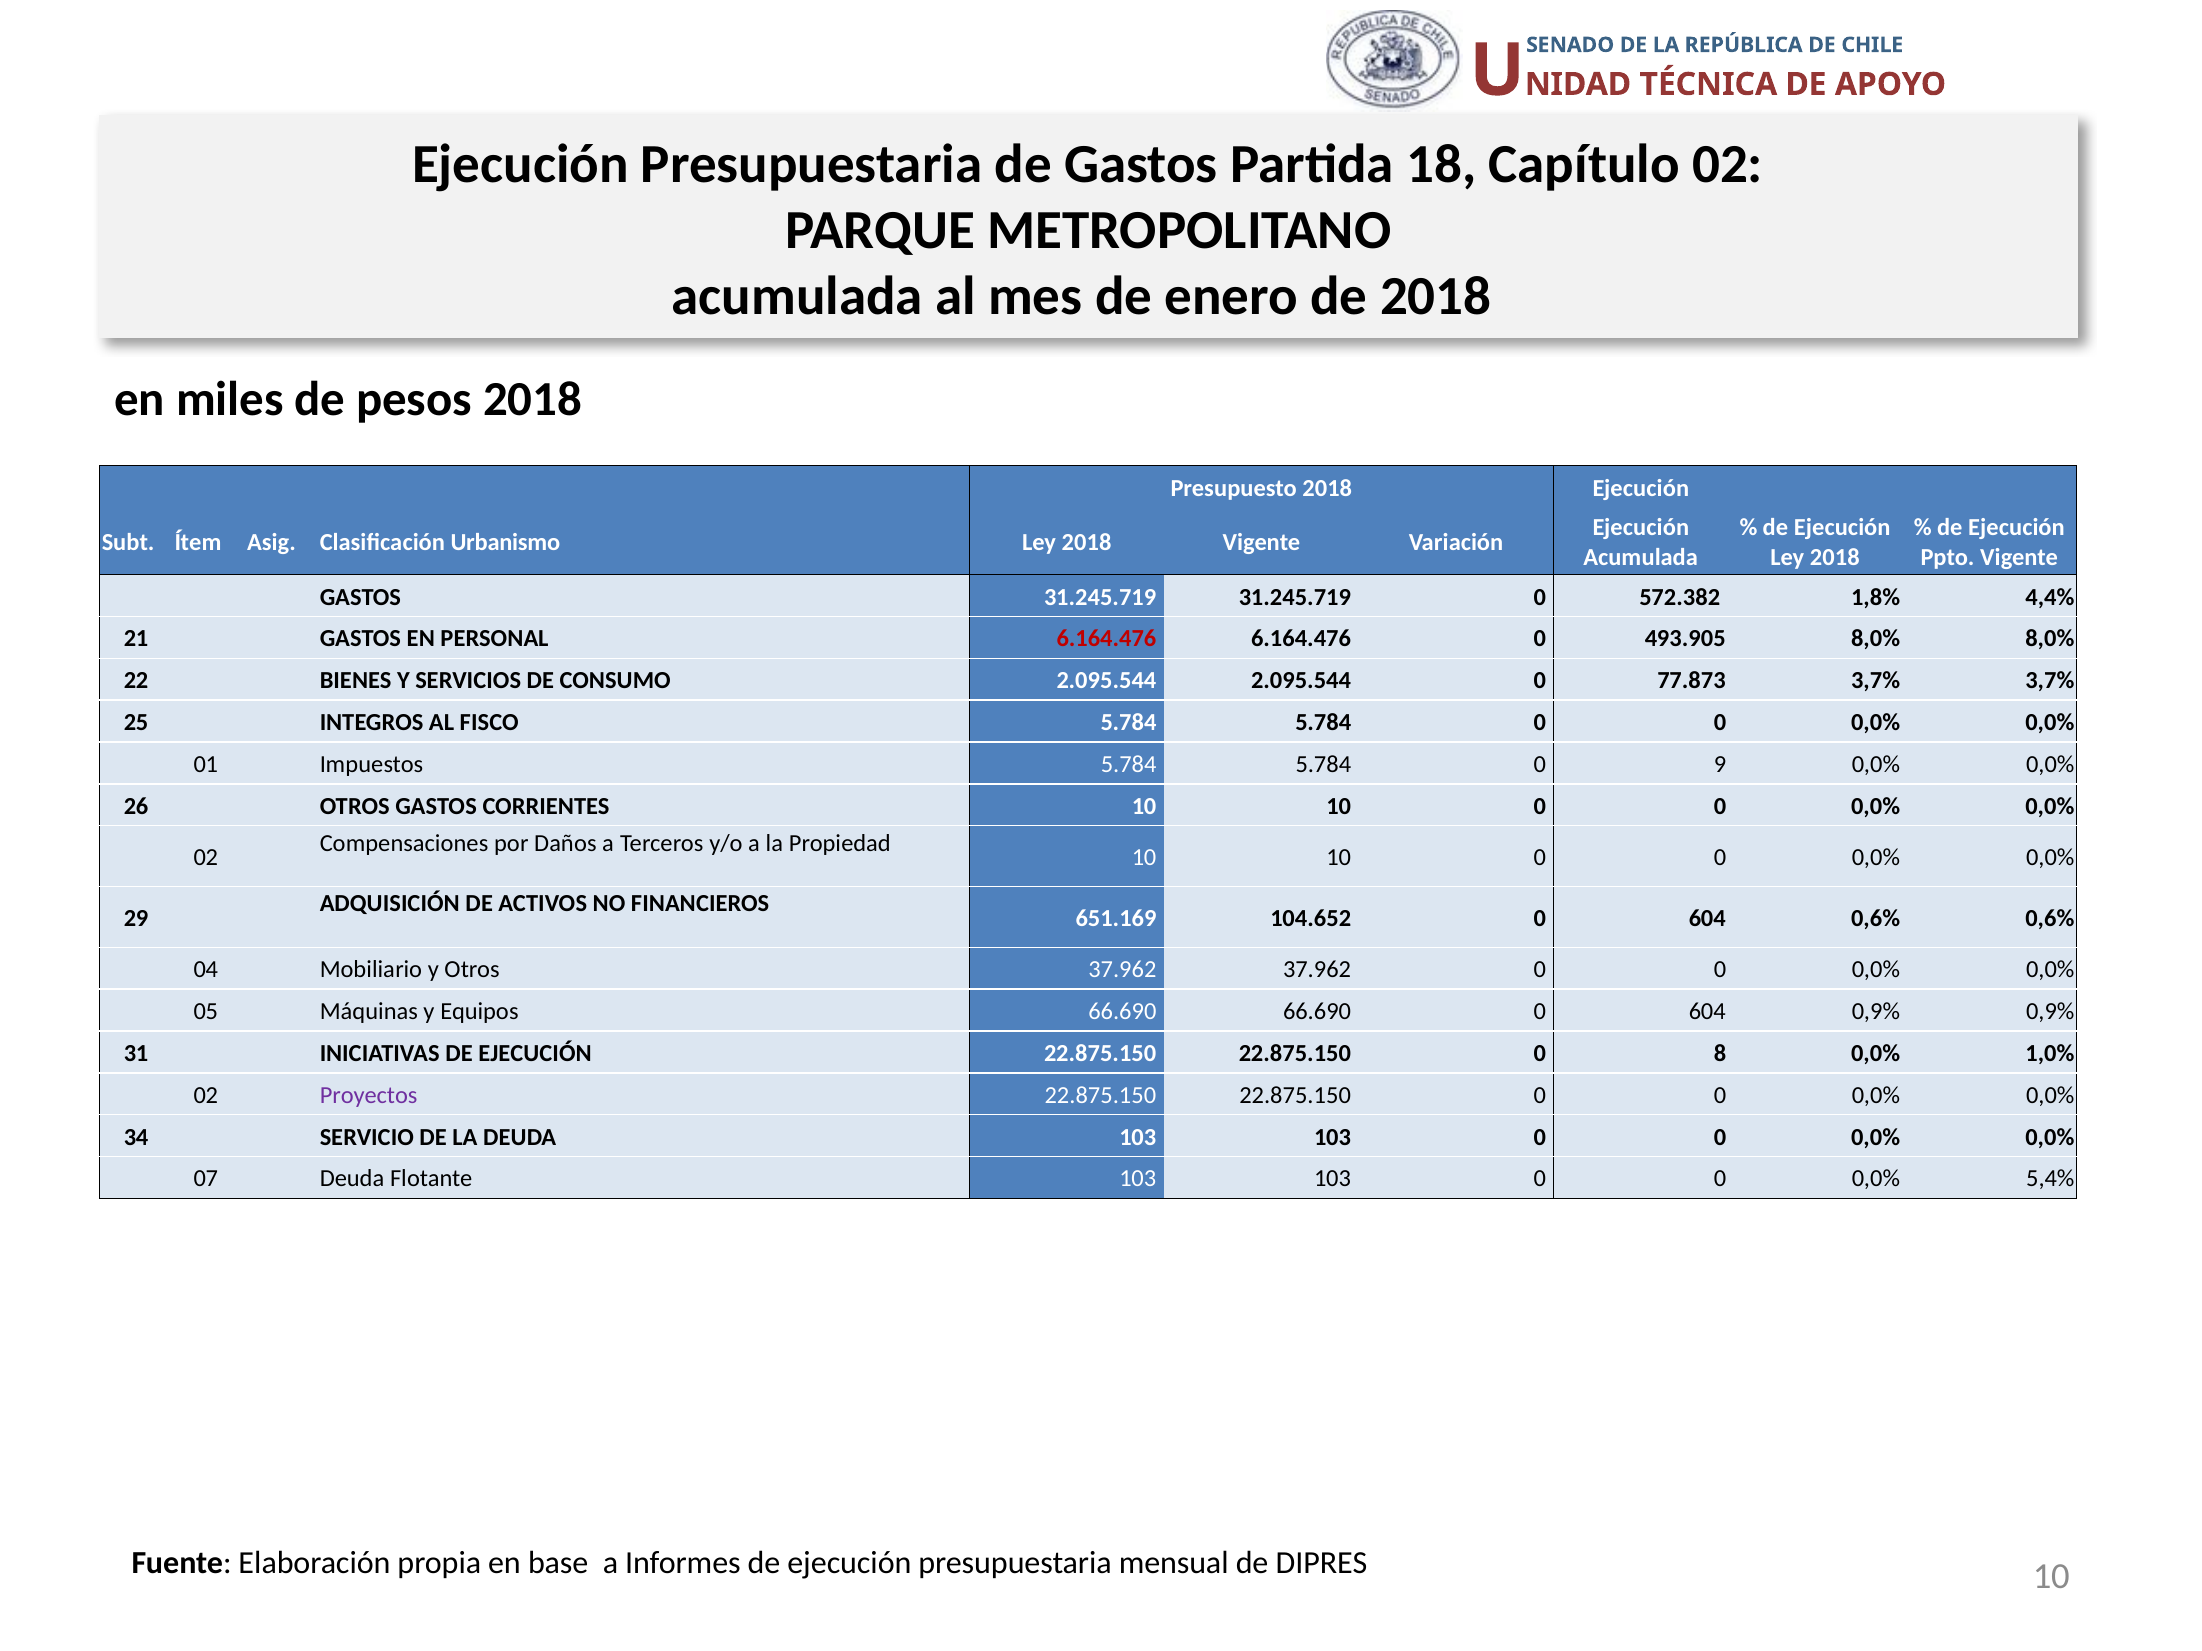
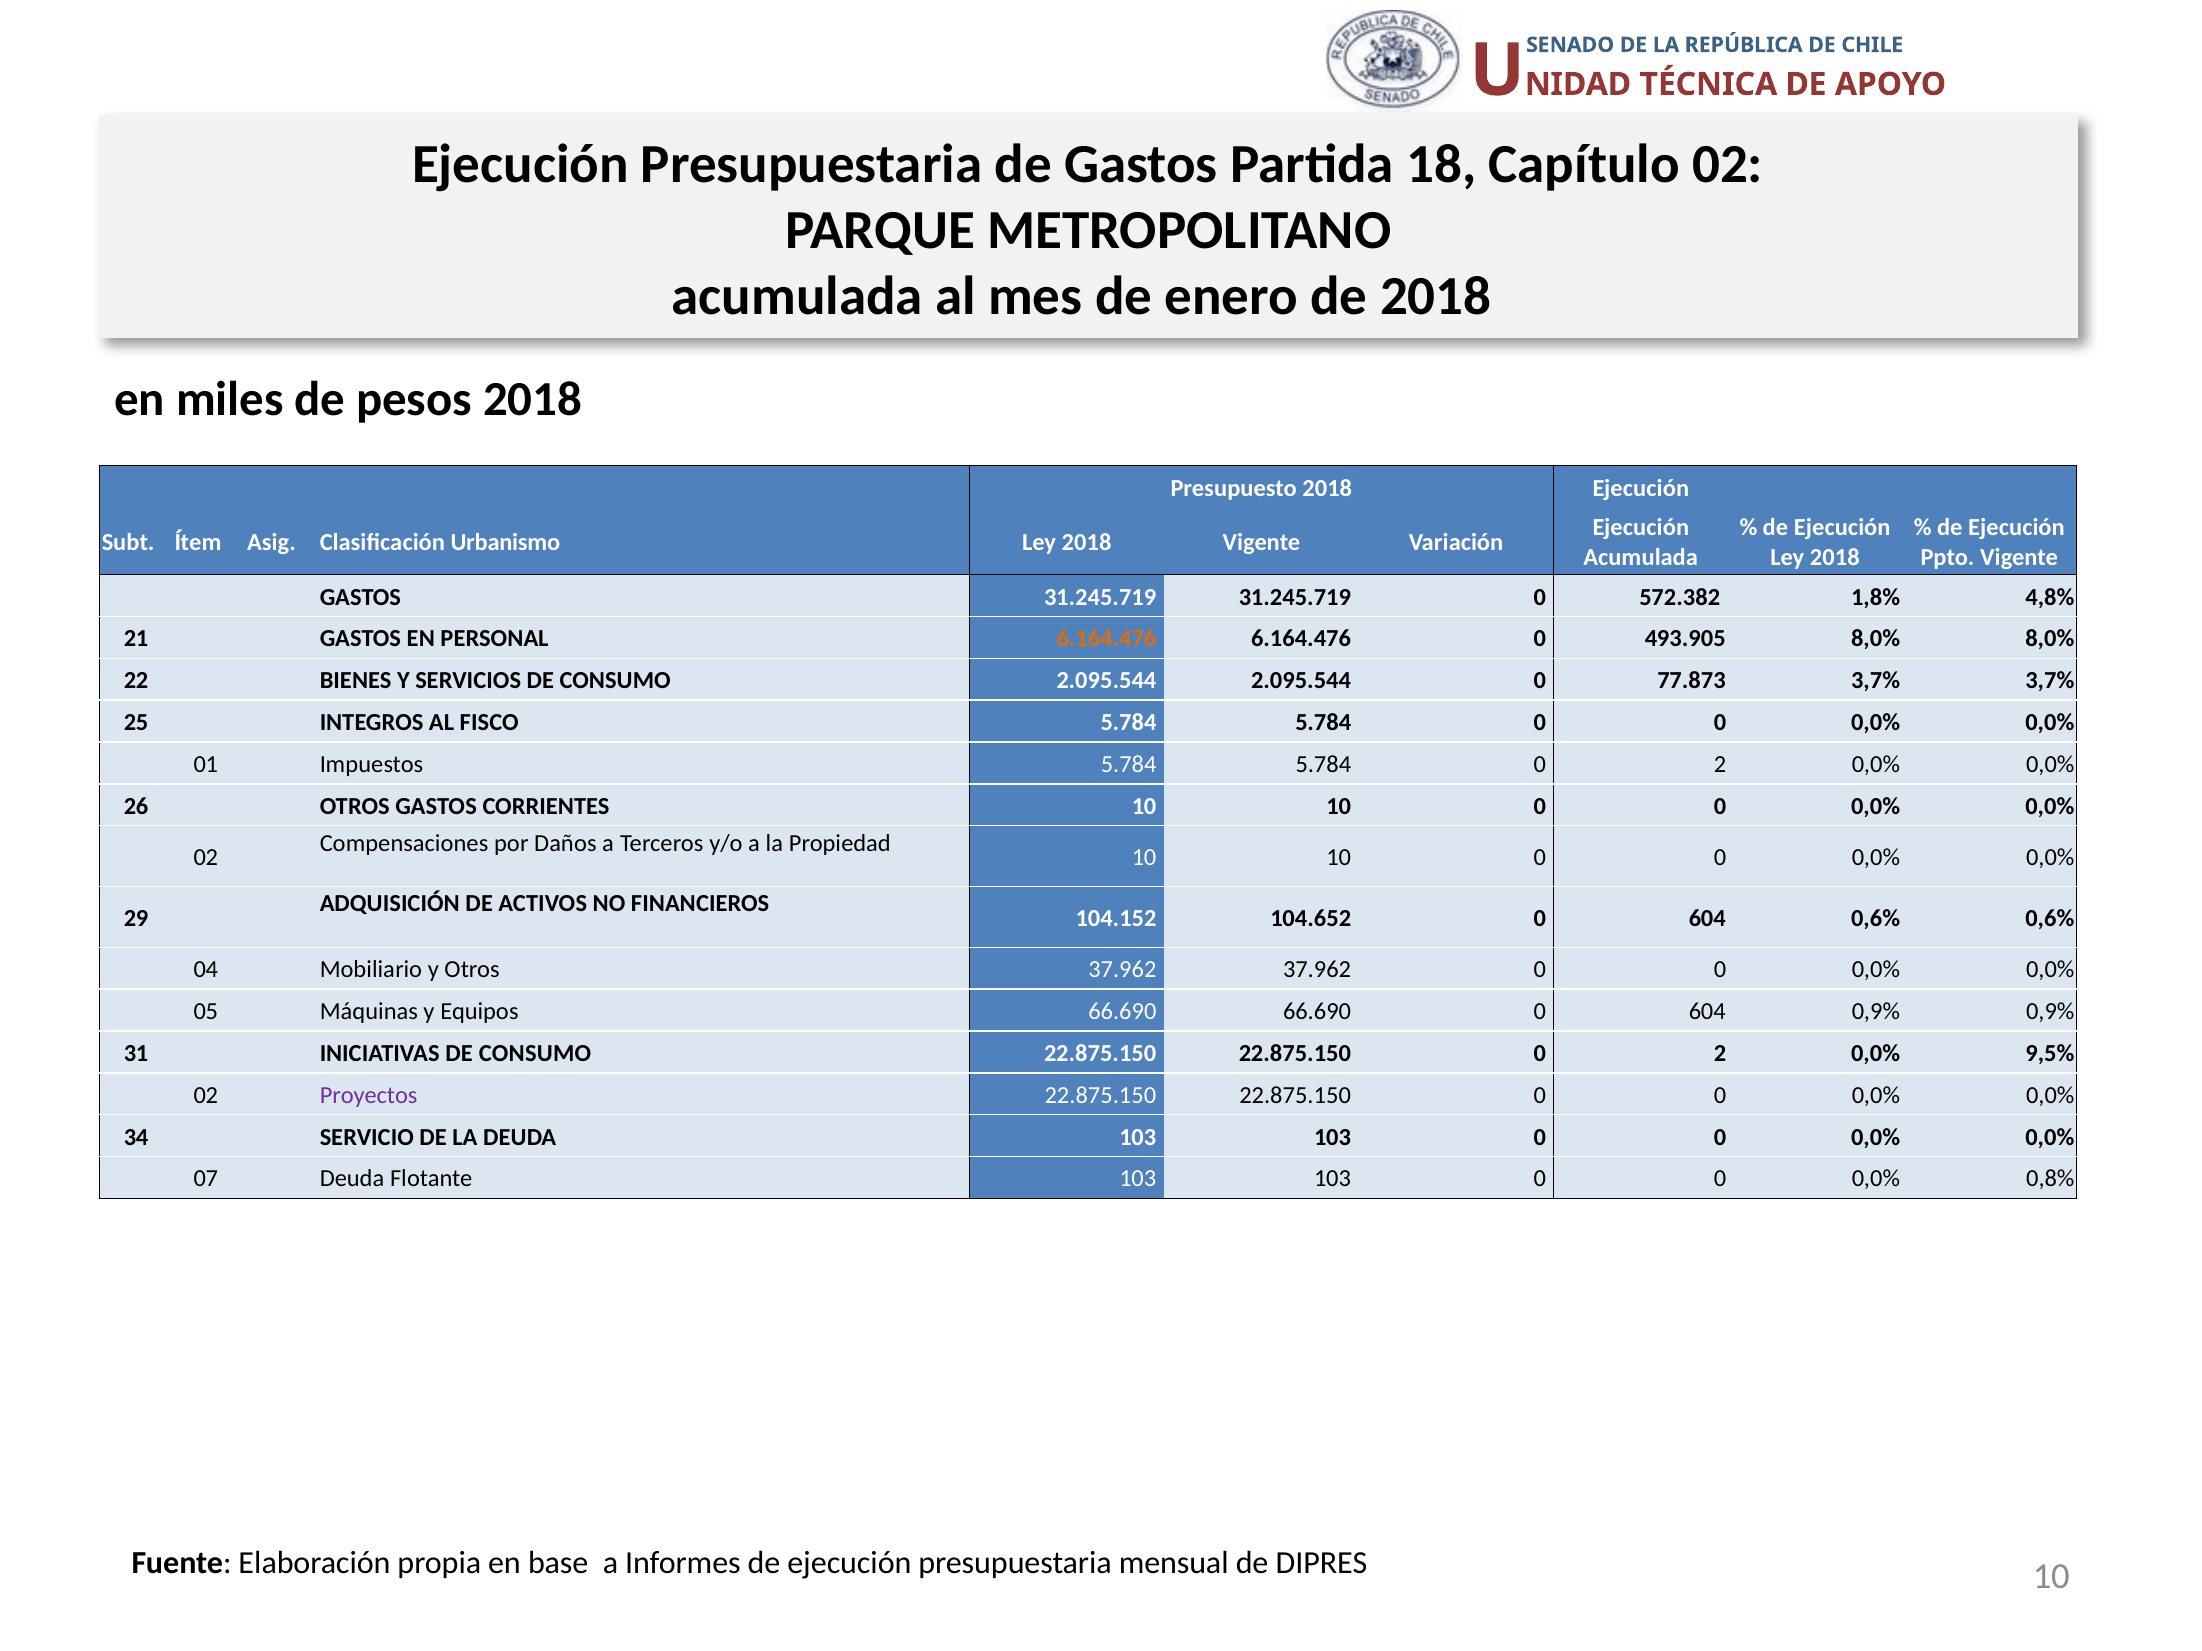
4,4%: 4,4% -> 4,8%
6.164.476 at (1106, 639) colour: red -> orange
5.784 0 9: 9 -> 2
651.169: 651.169 -> 104.152
INICIATIVAS DE EJECUCIÓN: EJECUCIÓN -> CONSUMO
22.875.150 0 8: 8 -> 2
1,0%: 1,0% -> 9,5%
5,4%: 5,4% -> 0,8%
